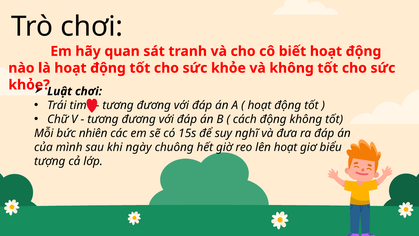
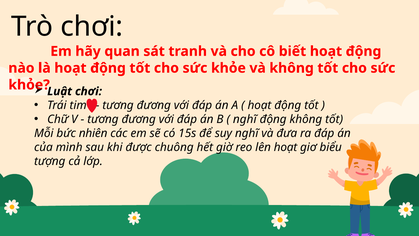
cách at (245, 119): cách -> nghĩ
ngày: ngày -> được
